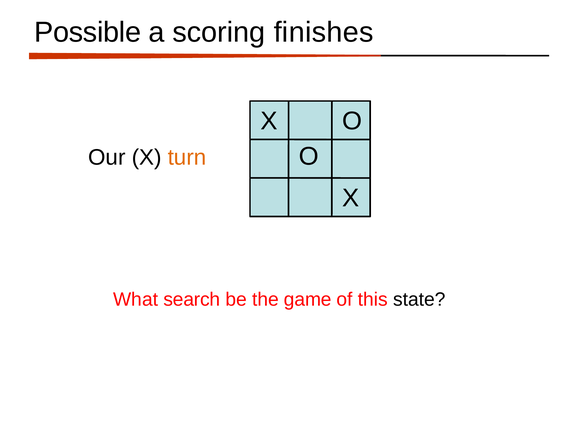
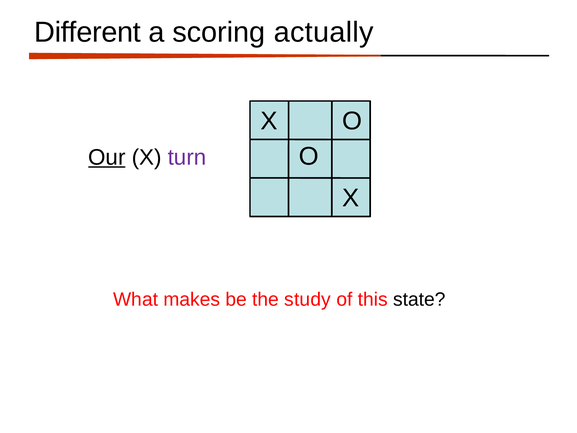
Possible: Possible -> Different
finishes: finishes -> actually
Our underline: none -> present
turn colour: orange -> purple
search: search -> makes
game: game -> study
